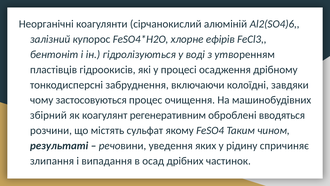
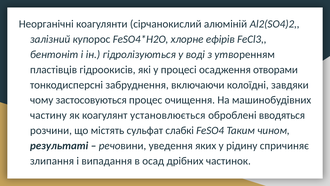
Al2(SO4)6: Al2(SO4)6 -> Al2(SO4)2
дрібному: дрібному -> отворами
збірний: збірний -> частину
регенеративним: регенеративним -> установлюється
якому: якому -> слабкі
